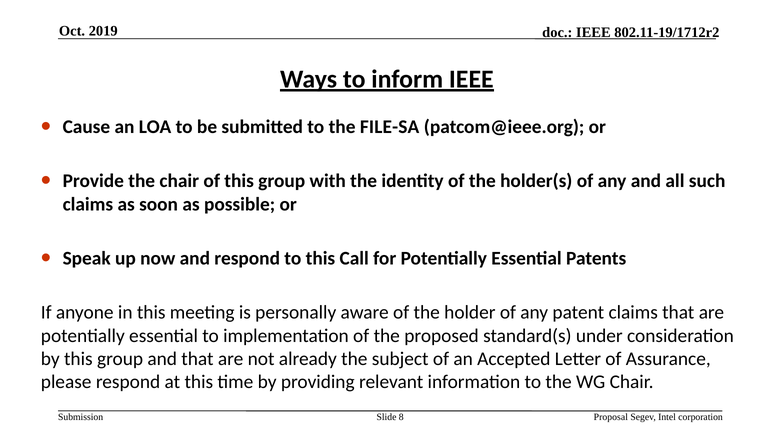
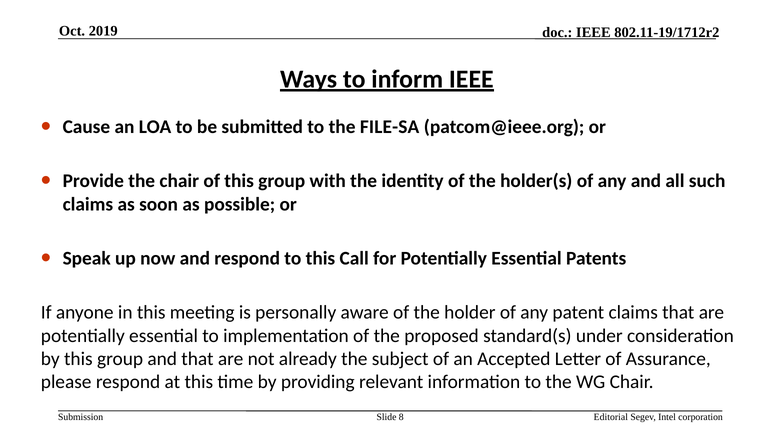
Proposal: Proposal -> Editorial
